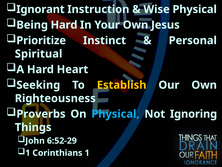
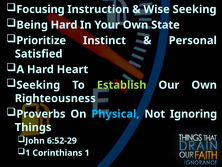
Ignorant: Ignorant -> Focusing
Wise Physical: Physical -> Seeking
Jesus: Jesus -> State
Spiritual: Spiritual -> Satisfied
Establish colour: yellow -> light green
